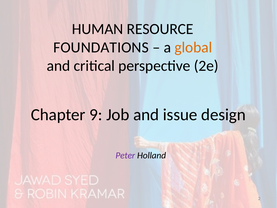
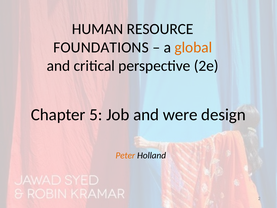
9: 9 -> 5
issue: issue -> were
Peter colour: purple -> orange
